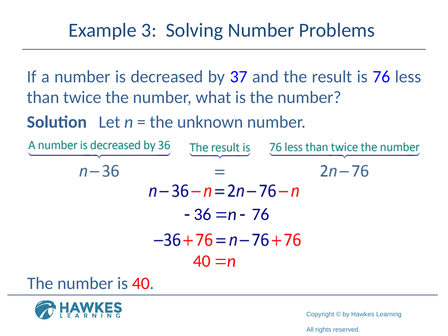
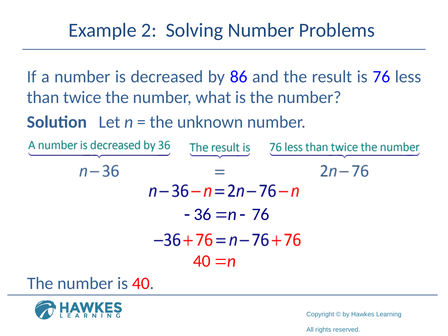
3: 3 -> 2
37: 37 -> 86
